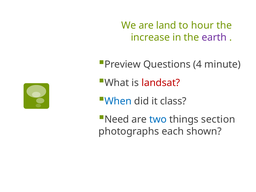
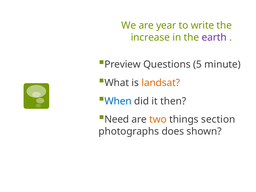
land: land -> year
hour: hour -> write
4: 4 -> 5
landsat colour: red -> orange
class: class -> then
two colour: blue -> orange
each: each -> does
